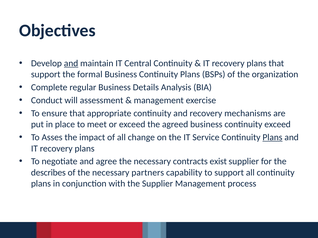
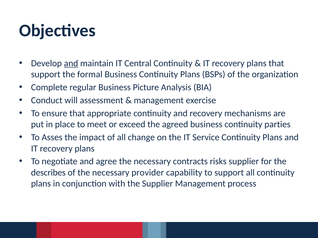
Details: Details -> Picture
continuity exceed: exceed -> parties
Plans at (272, 138) underline: present -> none
exist: exist -> risks
partners: partners -> provider
